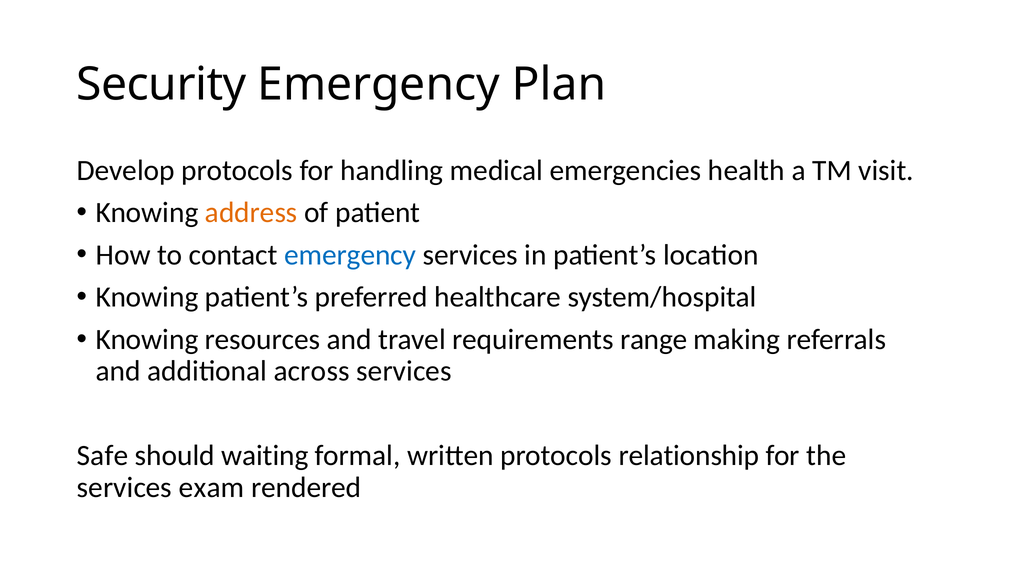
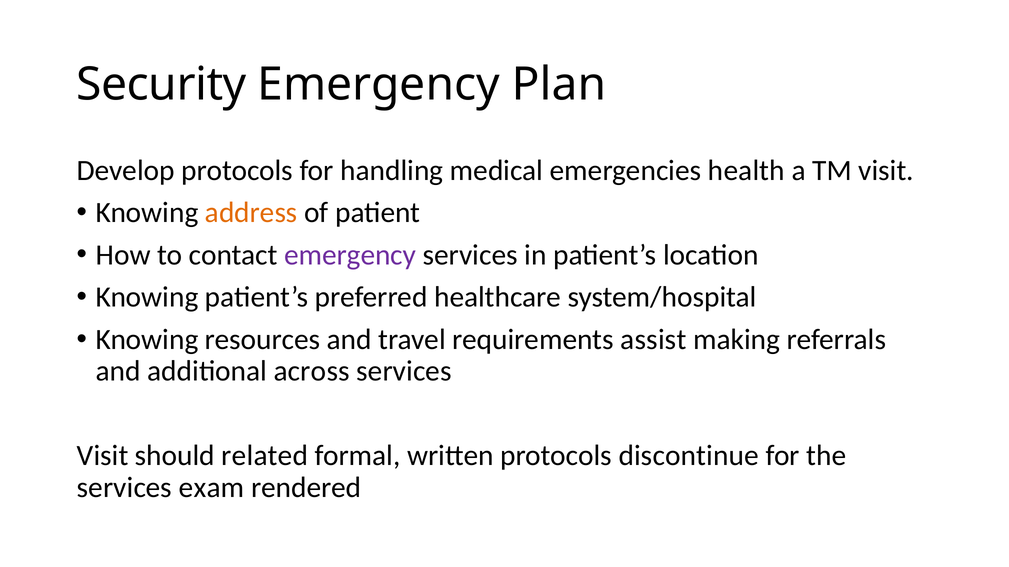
emergency at (350, 255) colour: blue -> purple
range: range -> assist
Safe at (103, 456): Safe -> Visit
waiting: waiting -> related
relationship: relationship -> discontinue
